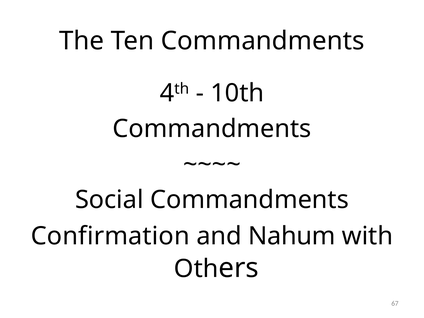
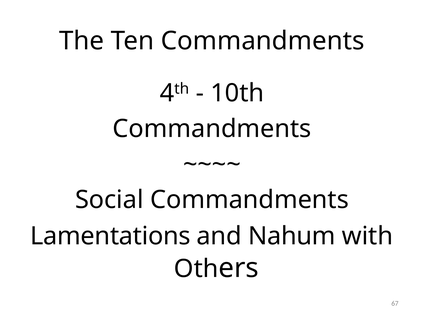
Confirmation: Confirmation -> Lamentations
